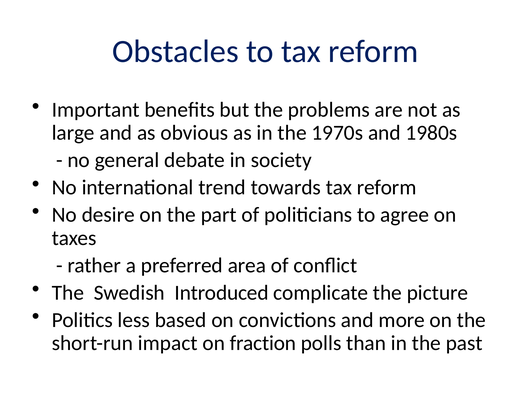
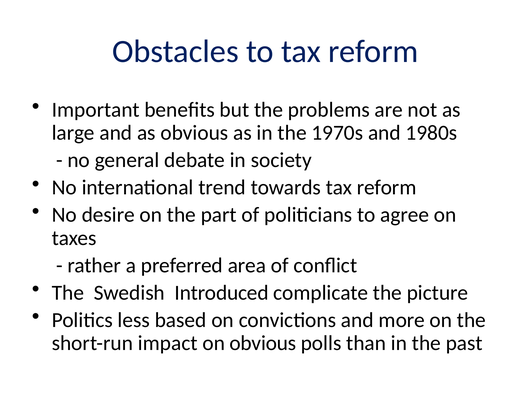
on fraction: fraction -> obvious
